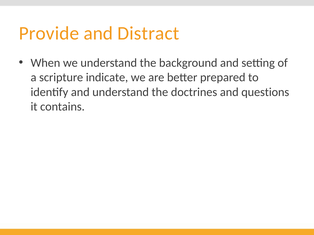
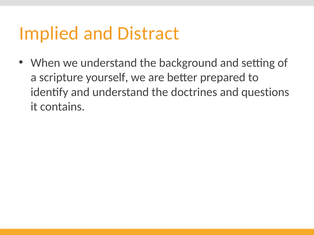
Provide: Provide -> Implied
indicate: indicate -> yourself
